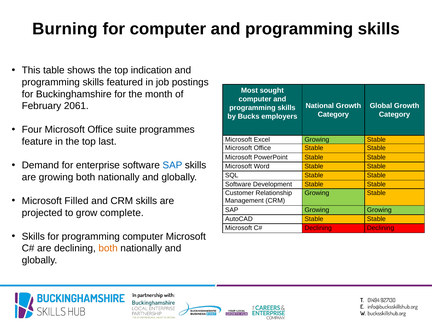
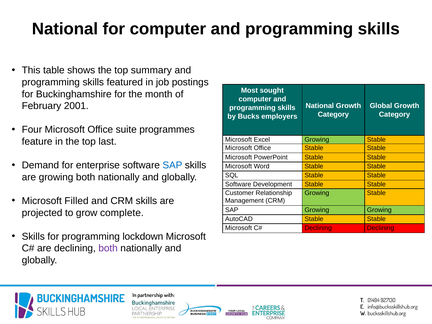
Burning at (65, 29): Burning -> National
indication: indication -> summary
2061: 2061 -> 2001
programming computer: computer -> lockdown
both at (108, 248) colour: orange -> purple
